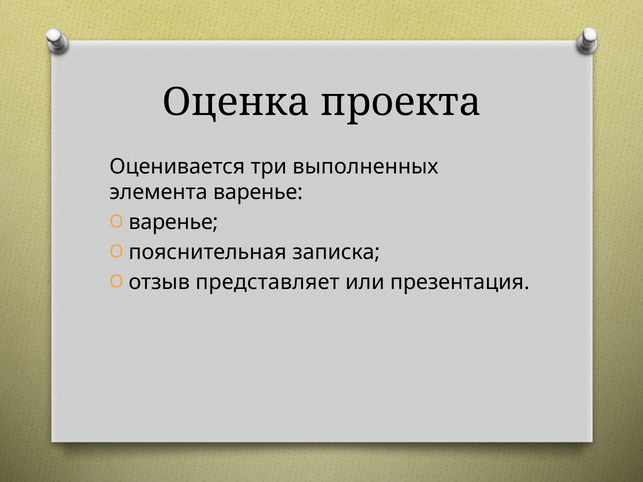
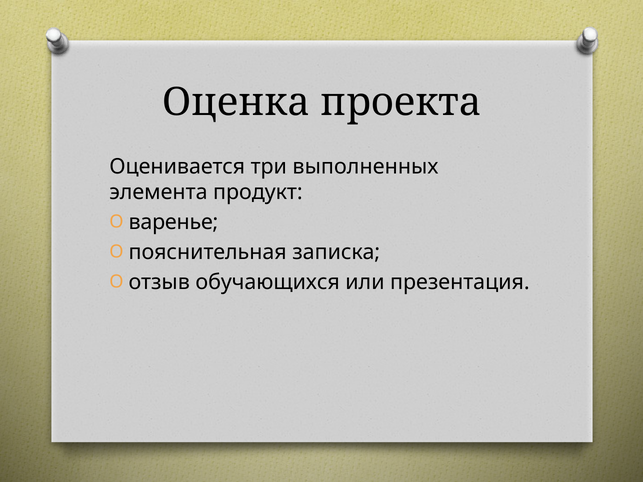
элемента варенье: варенье -> продукт
представляет: представляет -> обучающихся
